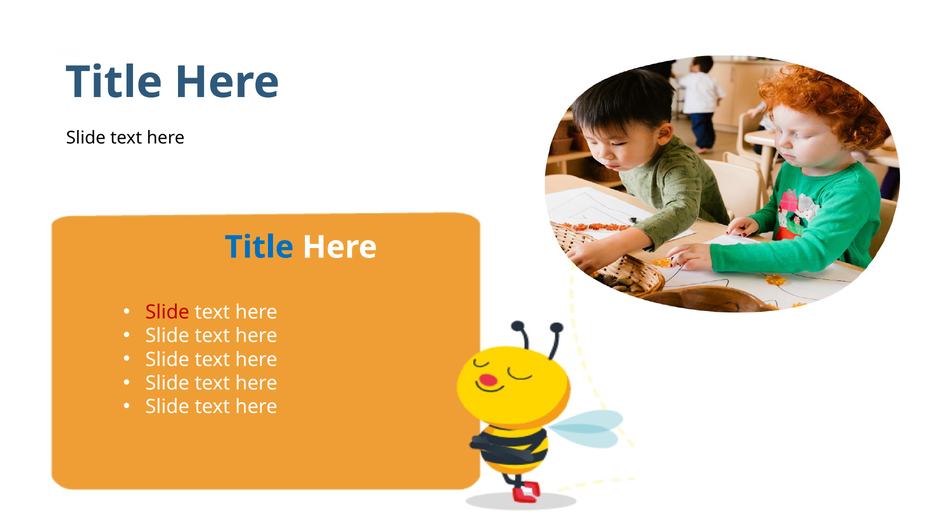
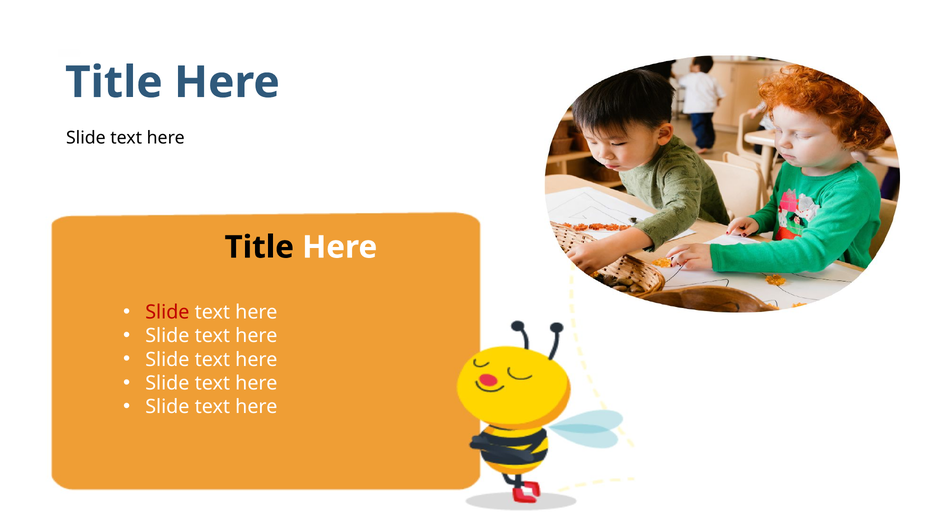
Title at (259, 247) colour: blue -> black
